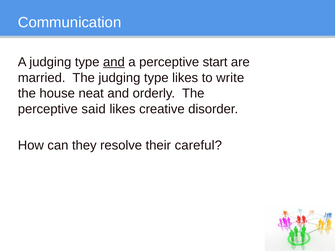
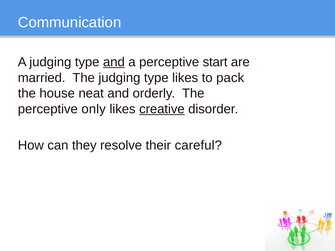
write: write -> pack
said: said -> only
creative underline: none -> present
